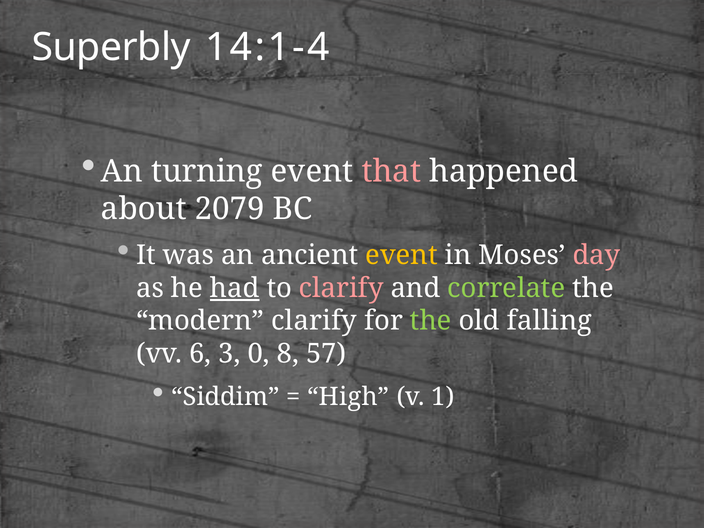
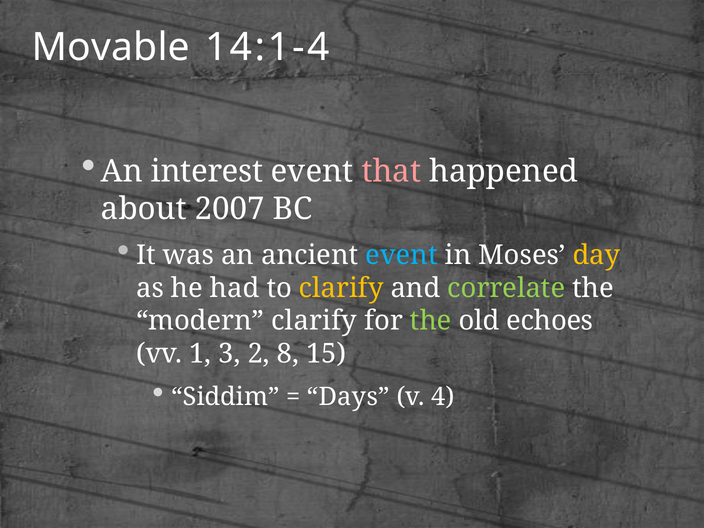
Superbly: Superbly -> Movable
turning: turning -> interest
2079: 2079 -> 2007
event at (402, 255) colour: yellow -> light blue
day colour: pink -> yellow
had underline: present -> none
clarify at (341, 288) colour: pink -> yellow
falling: falling -> echoes
6: 6 -> 1
0: 0 -> 2
57: 57 -> 15
High: High -> Days
1: 1 -> 4
